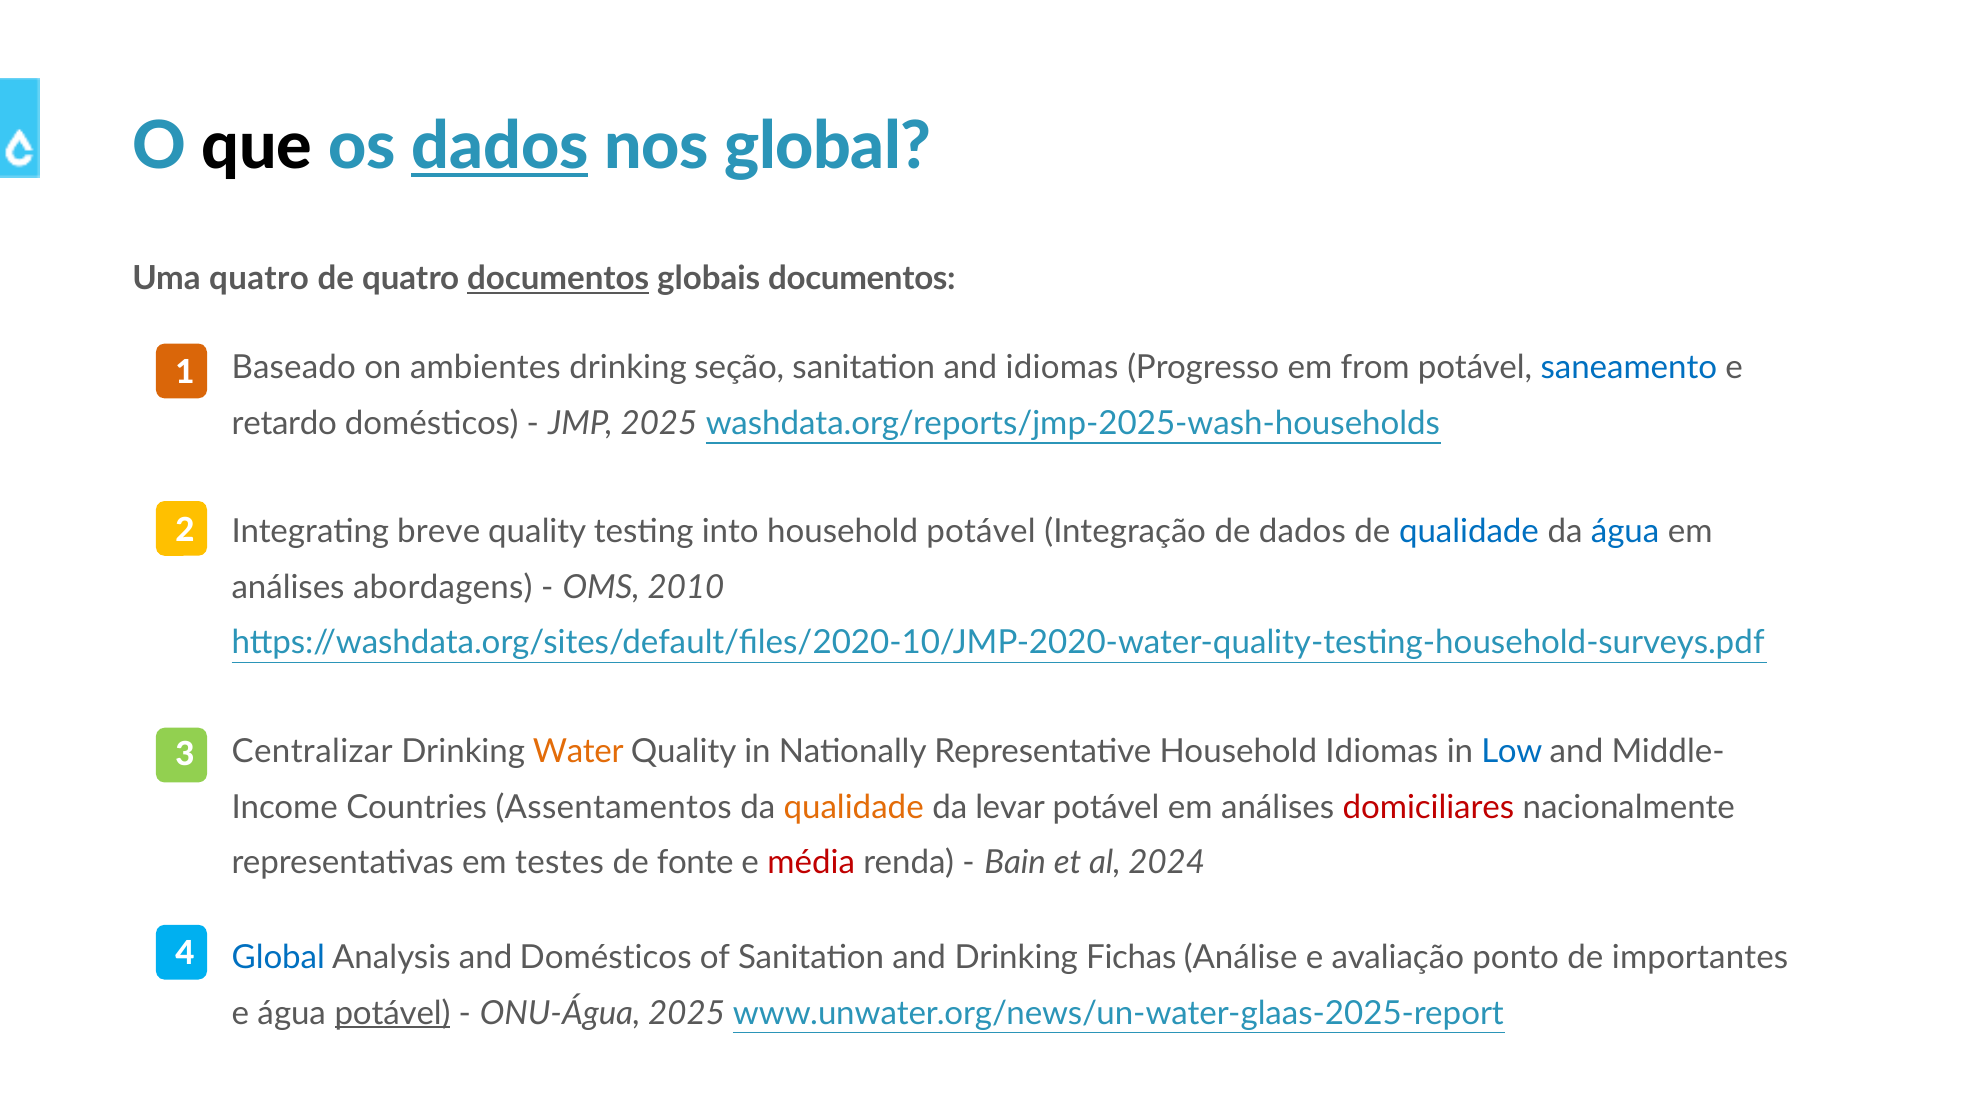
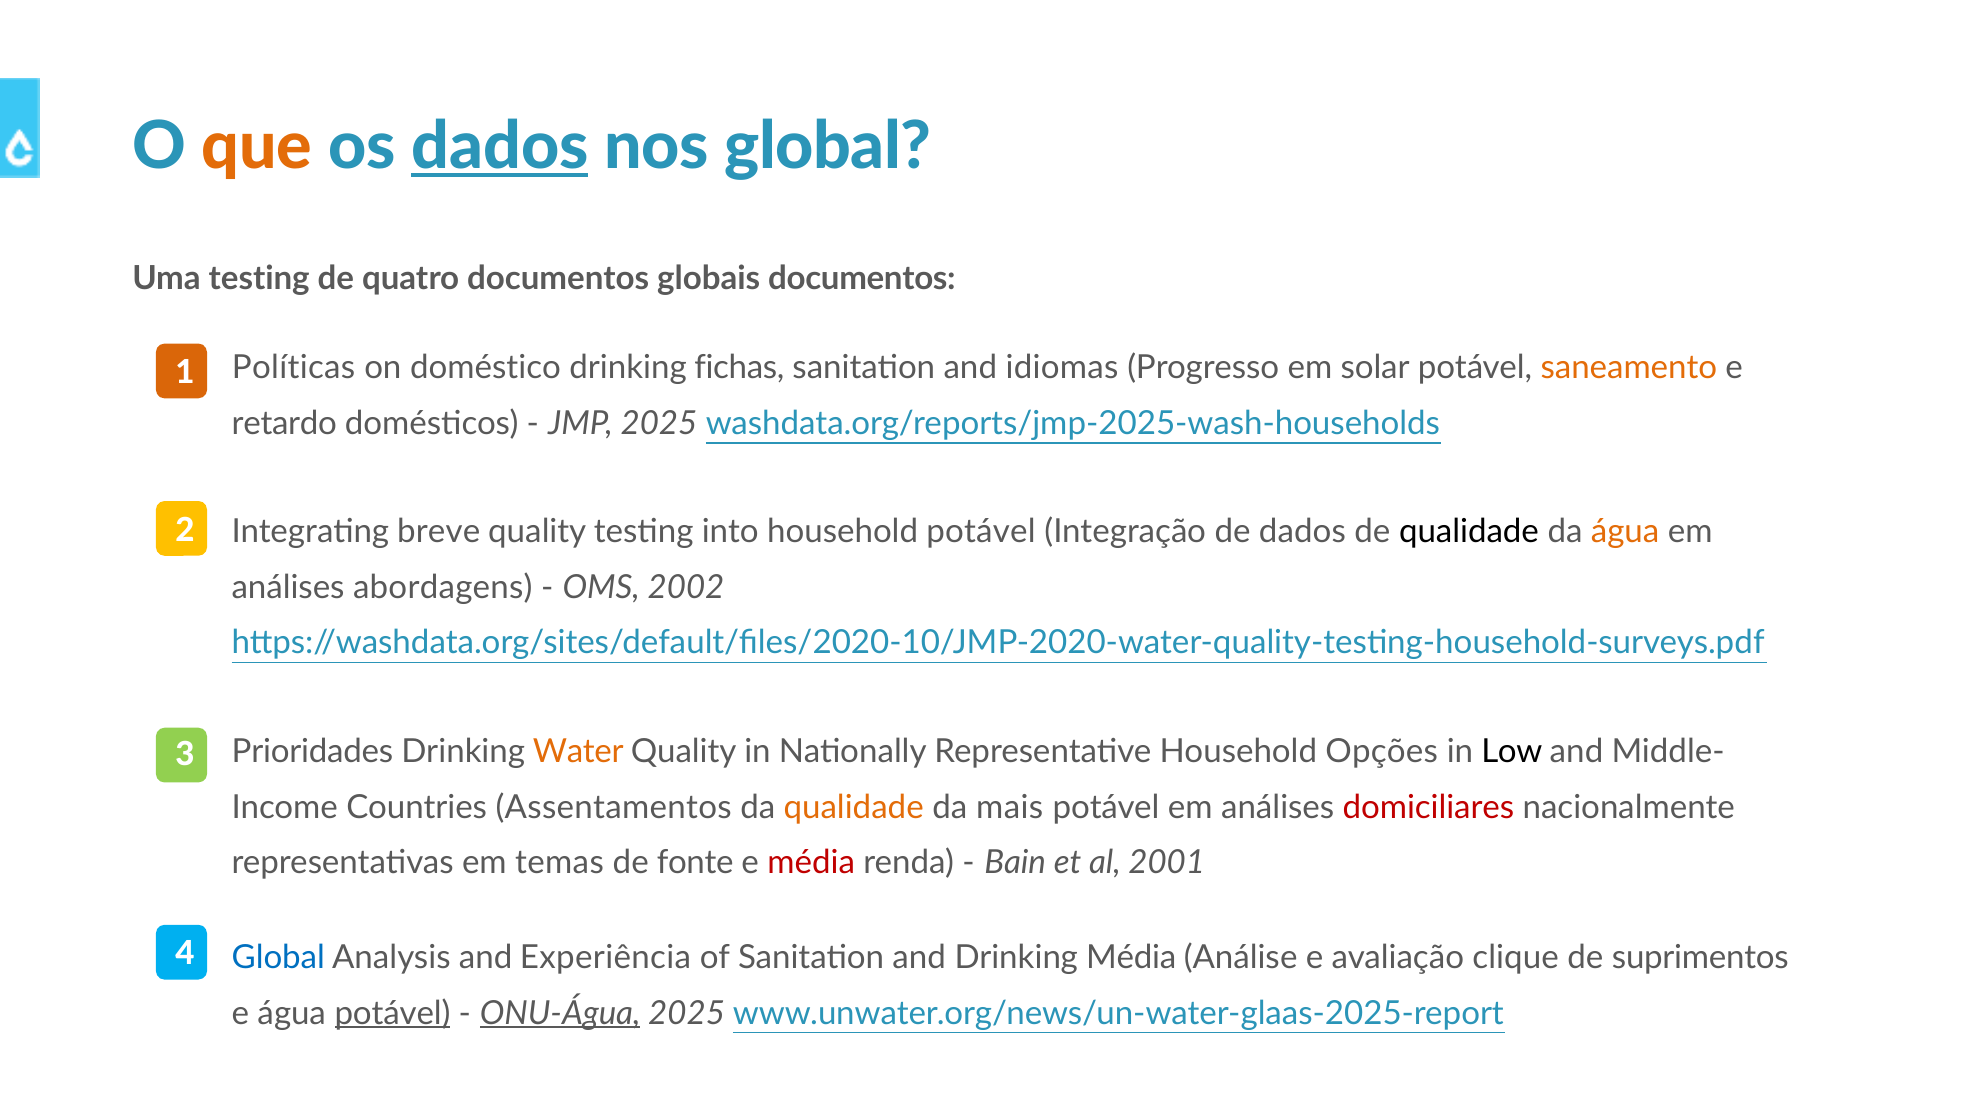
que colour: black -> orange
Uma quatro: quatro -> testing
documentos at (558, 279) underline: present -> none
Baseado: Baseado -> Políticas
ambientes: ambientes -> doméstico
seção: seção -> fichas
from: from -> solar
saneamento colour: blue -> orange
qualidade at (1469, 532) colour: blue -> black
água at (1625, 532) colour: blue -> orange
2010: 2010 -> 2002
Centralizar: Centralizar -> Prioridades
Household Idiomas: Idiomas -> Opções
Low colour: blue -> black
levar: levar -> mais
testes: testes -> temas
2024: 2024 -> 2001
and Domésticos: Domésticos -> Experiência
Drinking Fichas: Fichas -> Média
ponto: ponto -> clique
importantes: importantes -> suprimentos
ONU-Água underline: none -> present
